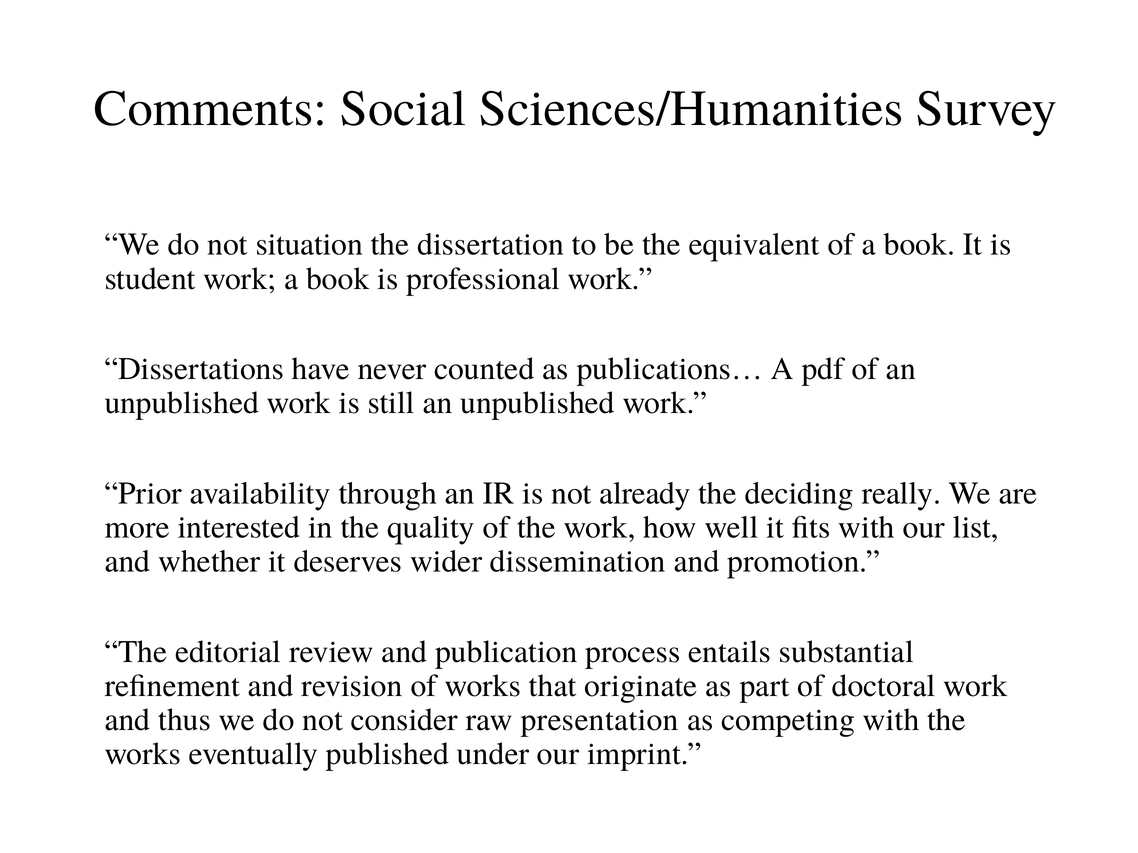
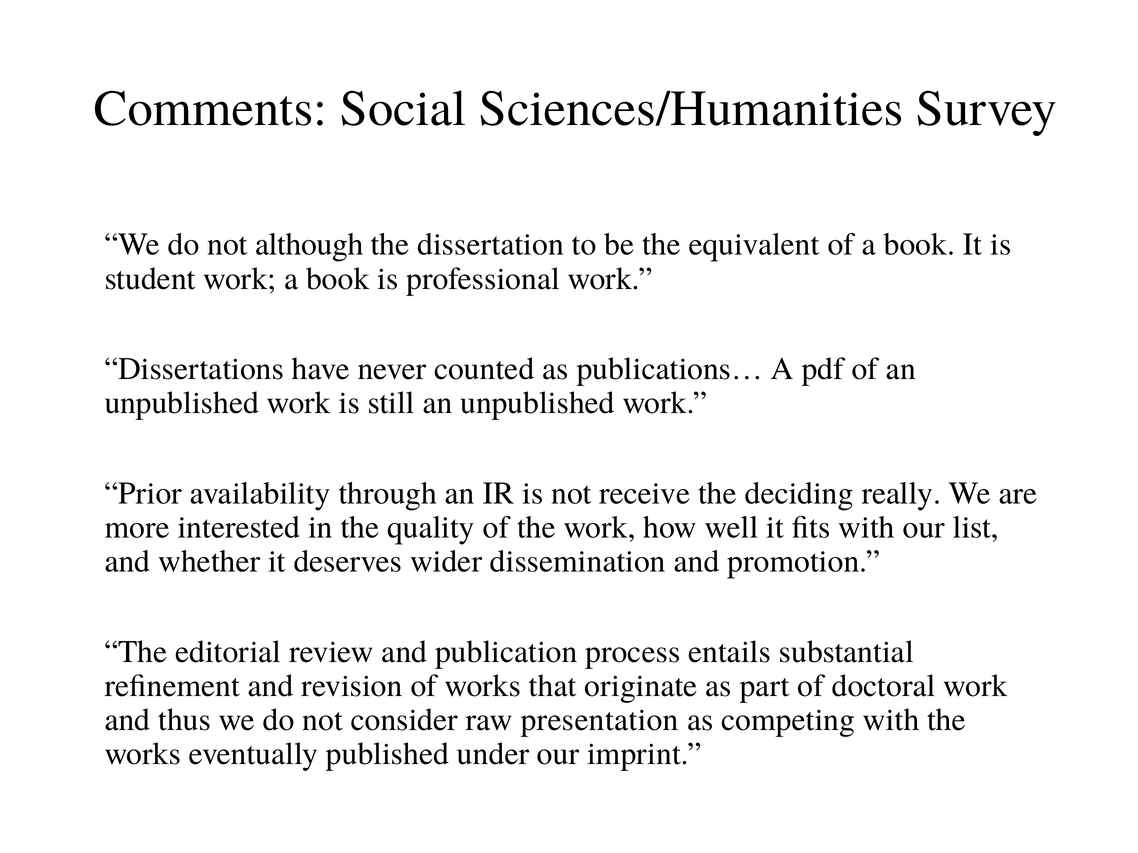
situation: situation -> although
already: already -> receive
